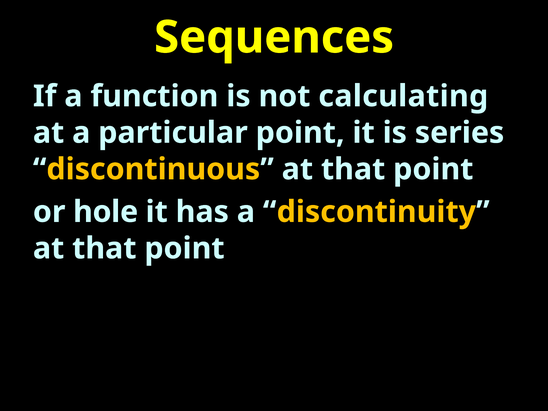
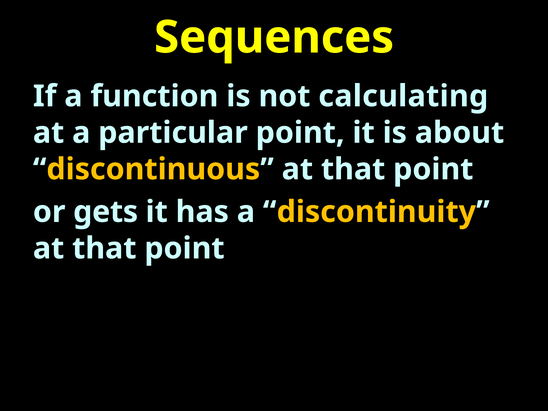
series: series -> about
hole: hole -> gets
